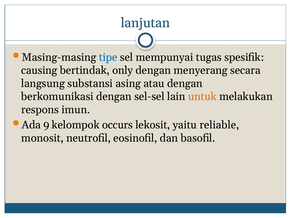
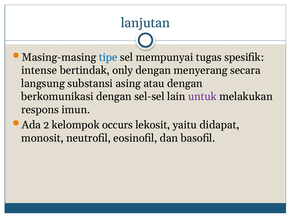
causing: causing -> intense
untuk colour: orange -> purple
9: 9 -> 2
reliable: reliable -> didapat
